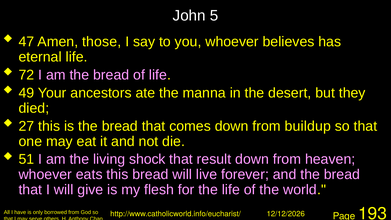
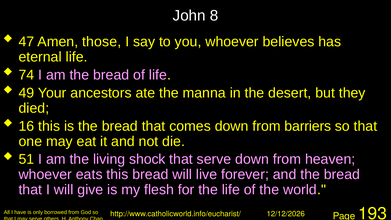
5: 5 -> 8
72: 72 -> 74
27: 27 -> 16
buildup: buildup -> barriers
that result: result -> serve
